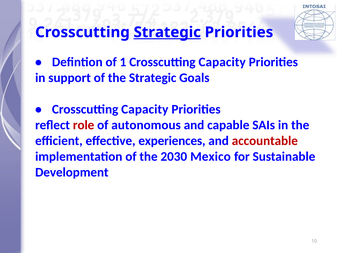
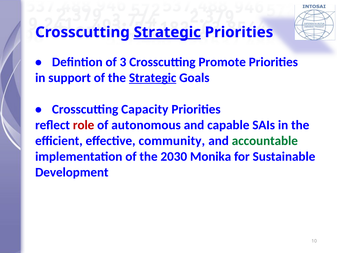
1: 1 -> 3
Capacity at (222, 62): Capacity -> Promote
Strategic at (153, 78) underline: none -> present
experiences: experiences -> community
accountable colour: red -> green
Mexico: Mexico -> Monika
